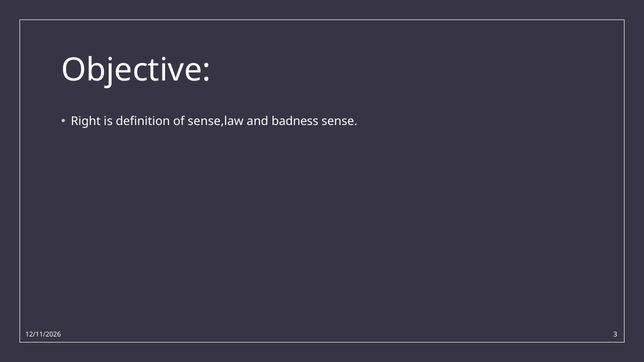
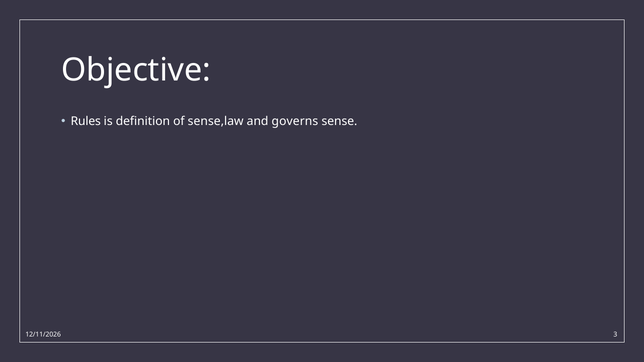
Right: Right -> Rules
badness: badness -> governs
